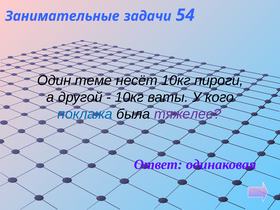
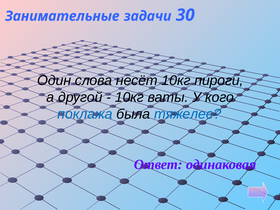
54: 54 -> 30
теме: теме -> слова
тяжелее colour: purple -> blue
